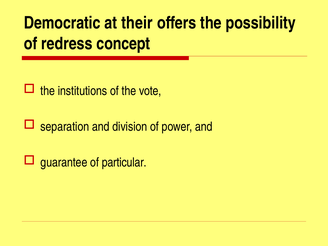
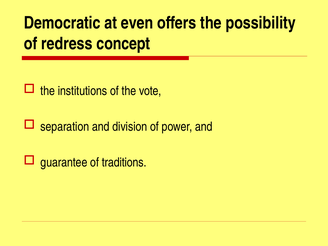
their: their -> even
particular: particular -> traditions
